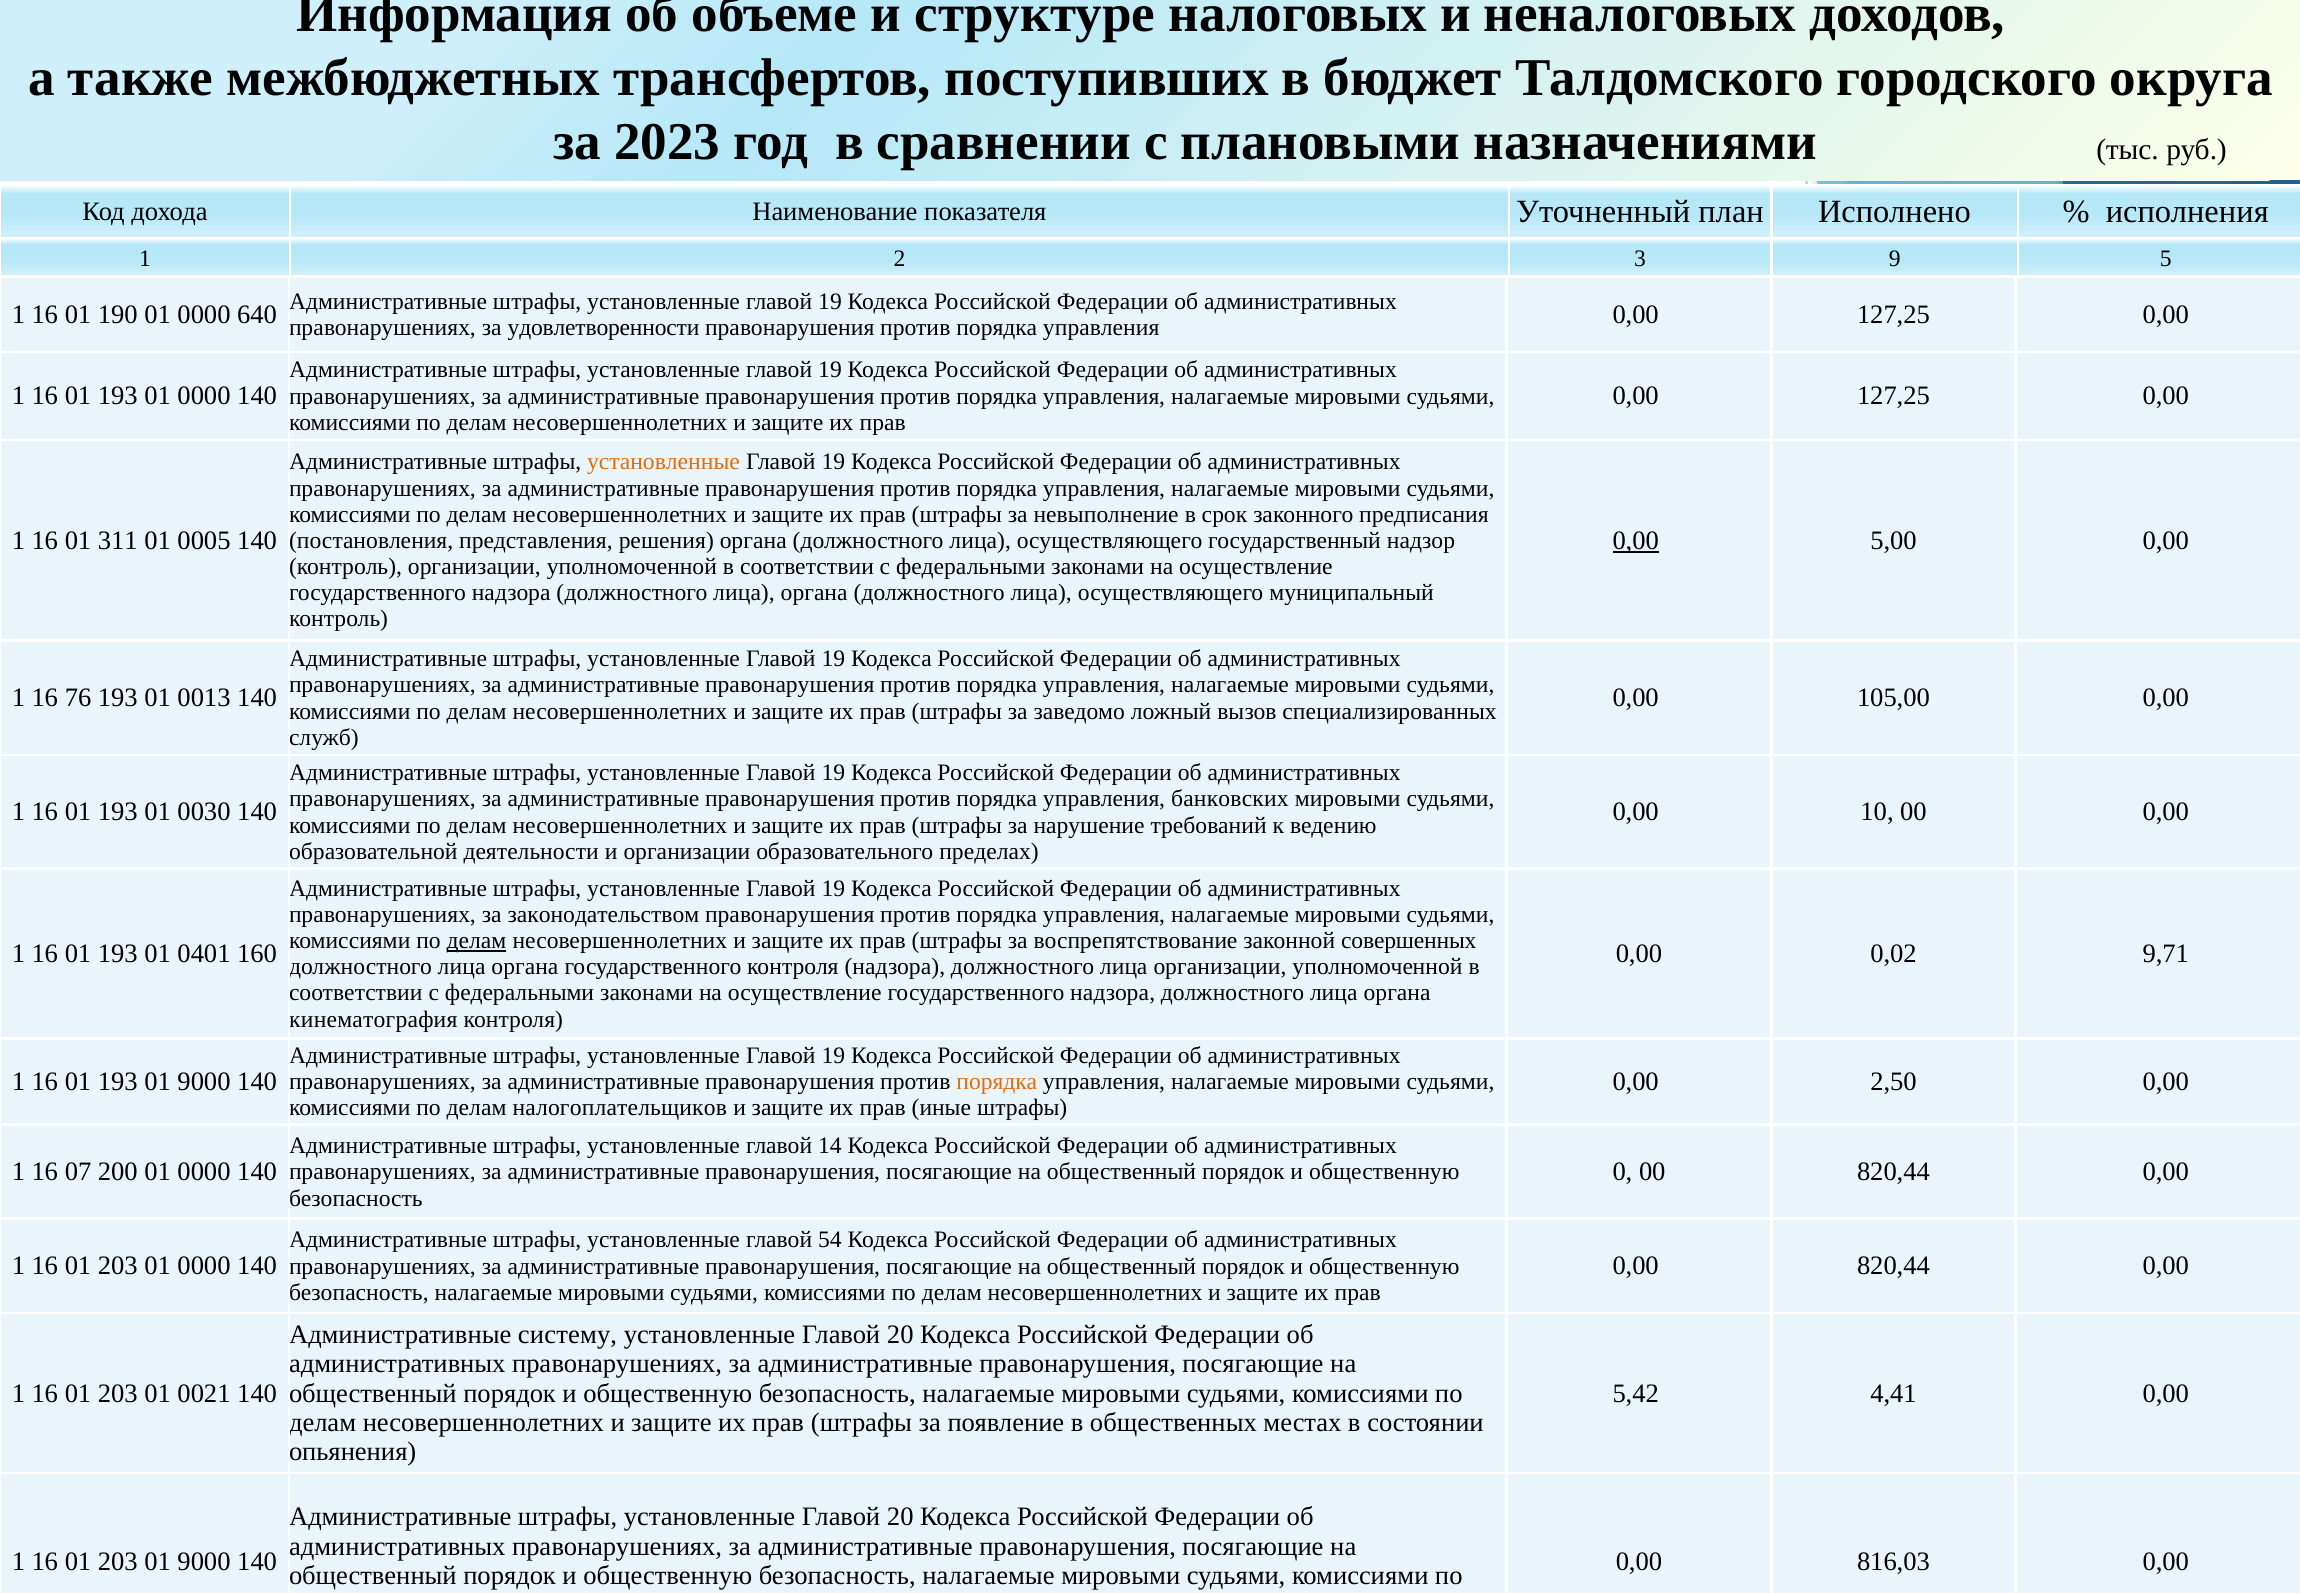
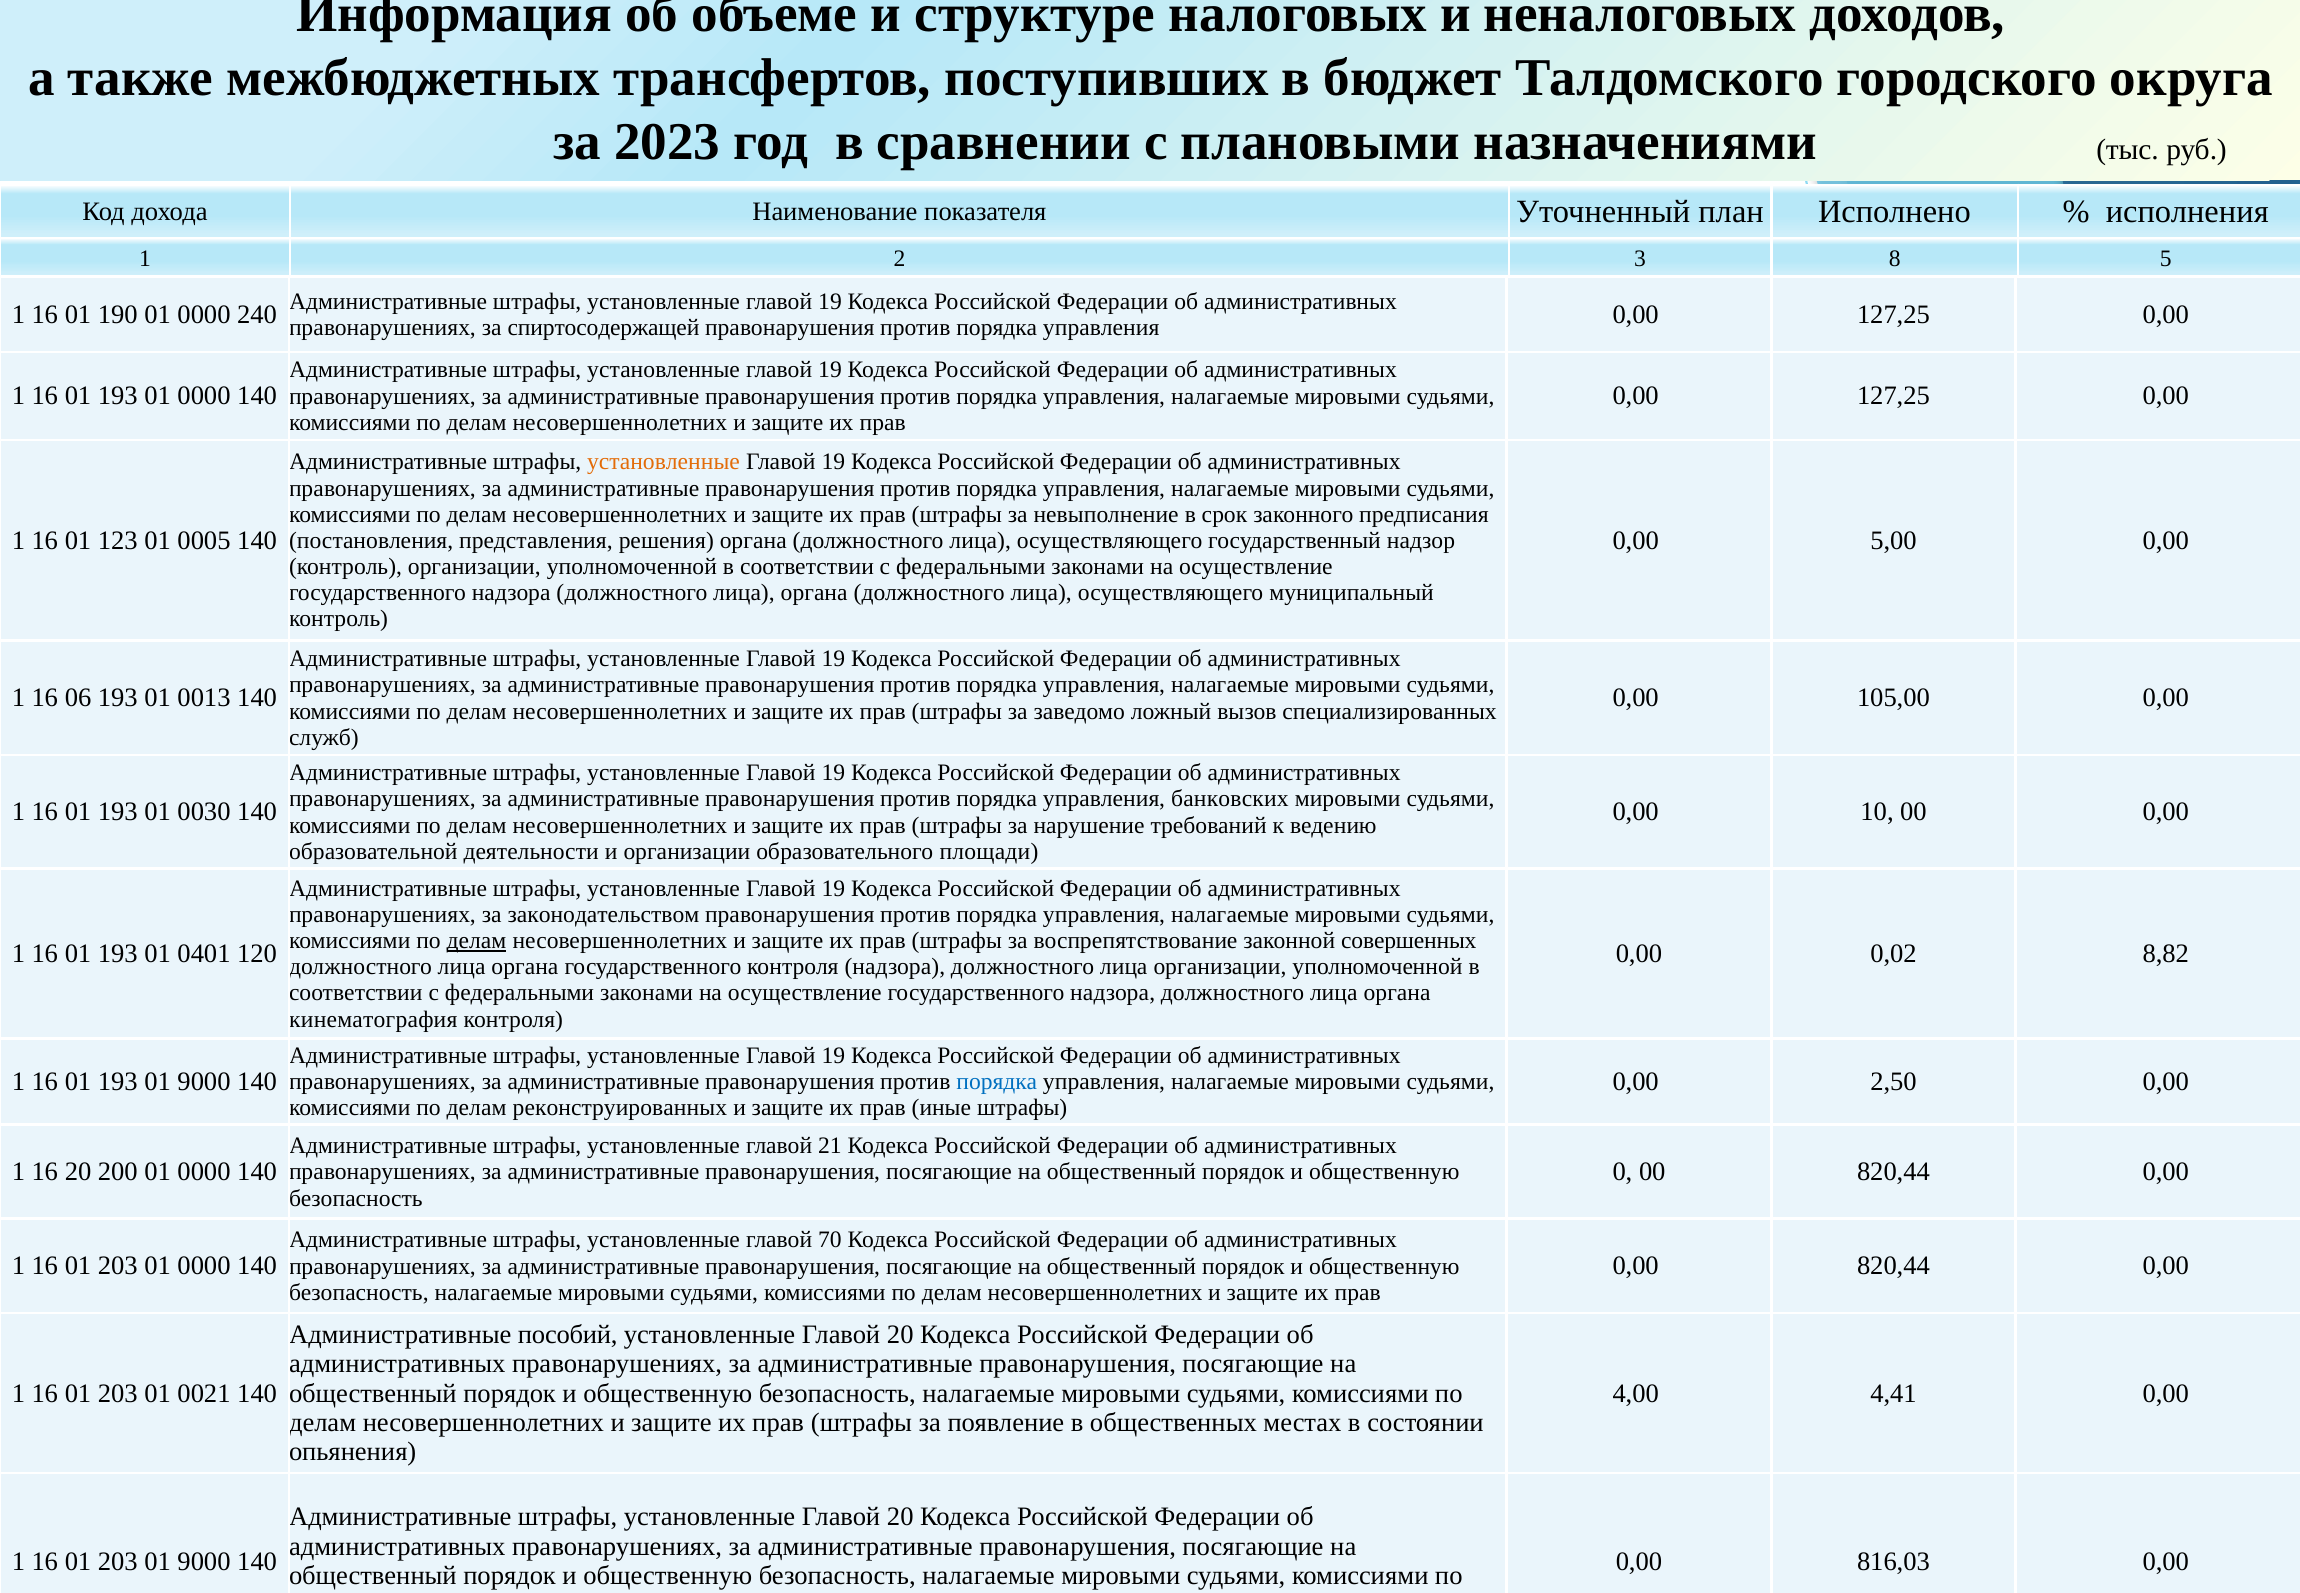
9: 9 -> 8
640: 640 -> 240
удовлетворенности: удовлетворенности -> спиртосодержащей
311: 311 -> 123
0,00 at (1636, 540) underline: present -> none
76: 76 -> 06
пределах: пределах -> площади
160: 160 -> 120
9,71: 9,71 -> 8,82
порядка at (997, 1081) colour: orange -> blue
налогоплательщиков: налогоплательщиков -> реконструированных
14: 14 -> 21
16 07: 07 -> 20
54: 54 -> 70
систему: систему -> пособий
5,42: 5,42 -> 4,00
